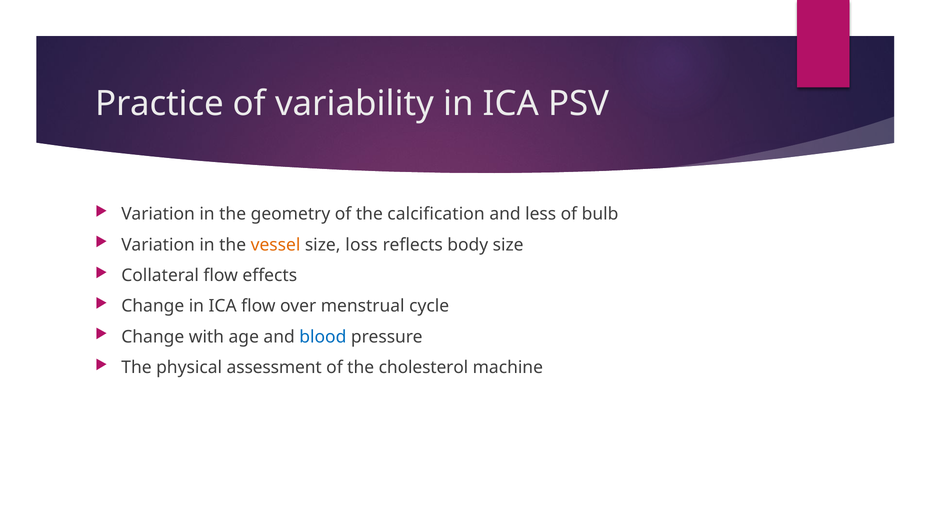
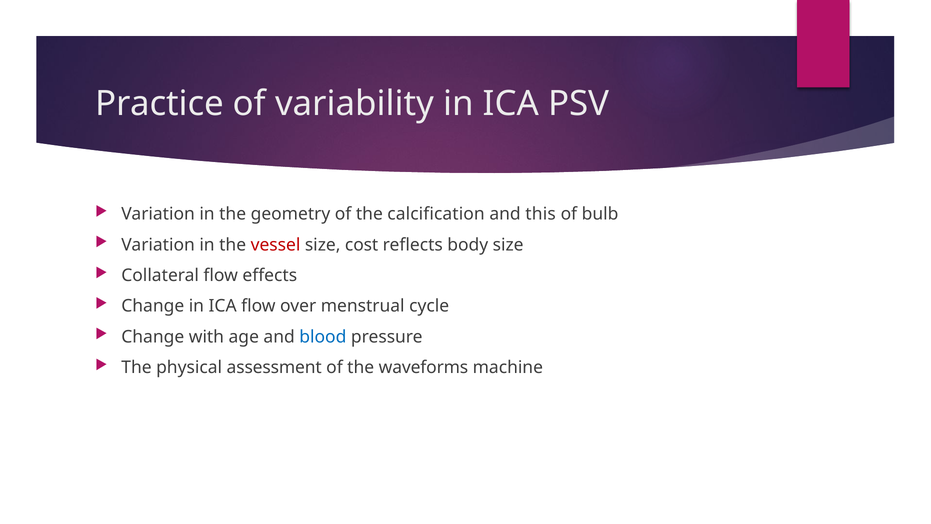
less: less -> this
vessel colour: orange -> red
loss: loss -> cost
cholesterol: cholesterol -> waveforms
